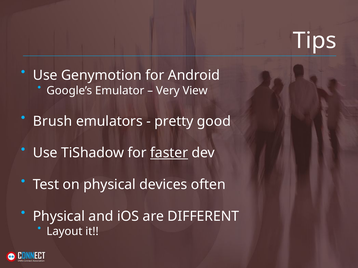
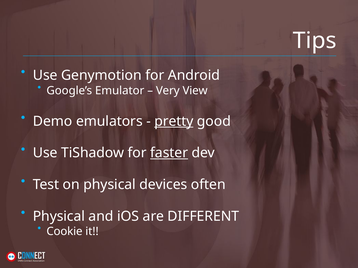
Brush: Brush -> Demo
pretty underline: none -> present
Layout: Layout -> Cookie
